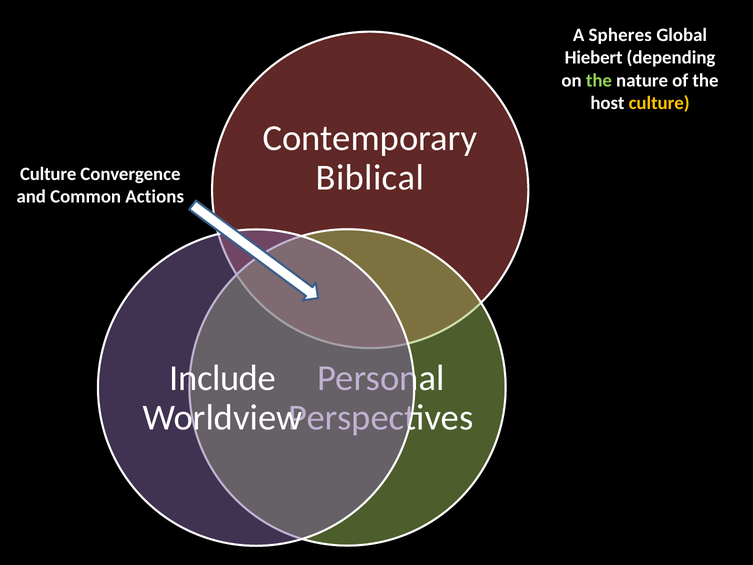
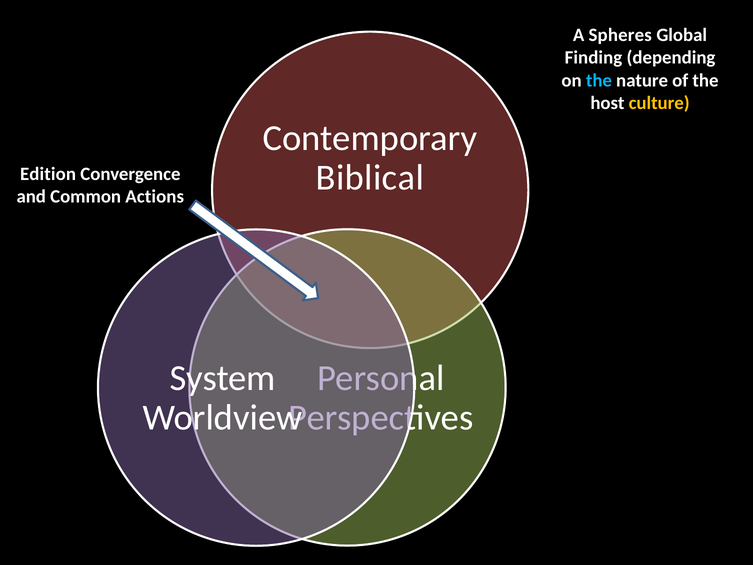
Hiebert: Hiebert -> Finding
the at (599, 80) colour: light green -> light blue
Culture at (48, 174): Culture -> Edition
Include: Include -> System
